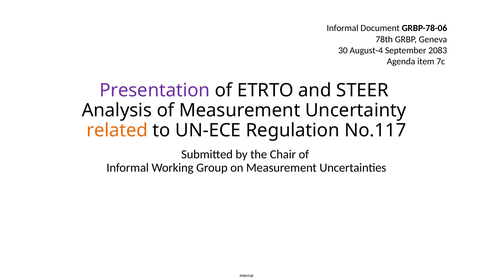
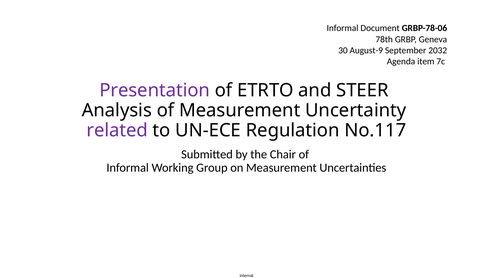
August-4: August-4 -> August-9
2083: 2083 -> 2032
related colour: orange -> purple
